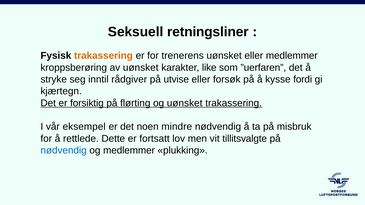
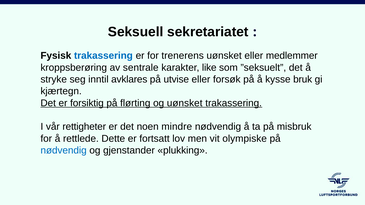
retningsliner: retningsliner -> sekretariatet
trakassering at (103, 56) colour: orange -> blue
av uønsket: uønsket -> sentrale
”uerfaren: ”uerfaren -> ”seksuelt
rådgiver: rådgiver -> avklares
fordi: fordi -> bruk
eksempel: eksempel -> rettigheter
tillitsvalgte: tillitsvalgte -> olympiske
og medlemmer: medlemmer -> gjenstander
